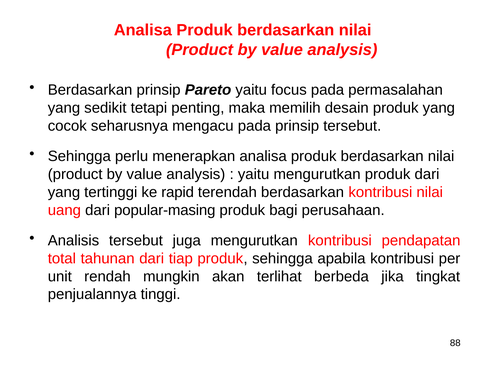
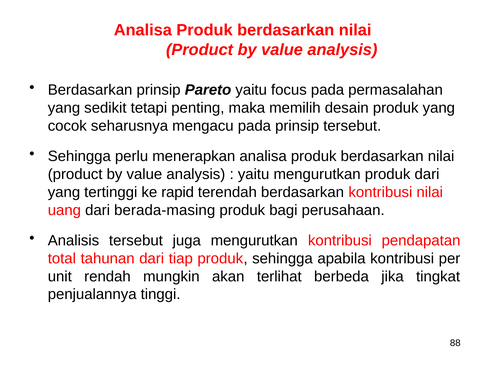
popular-masing: popular-masing -> berada-masing
